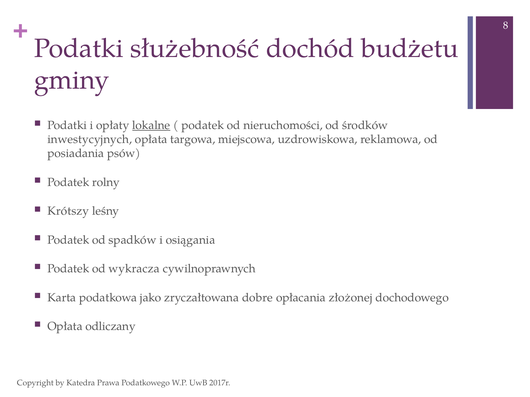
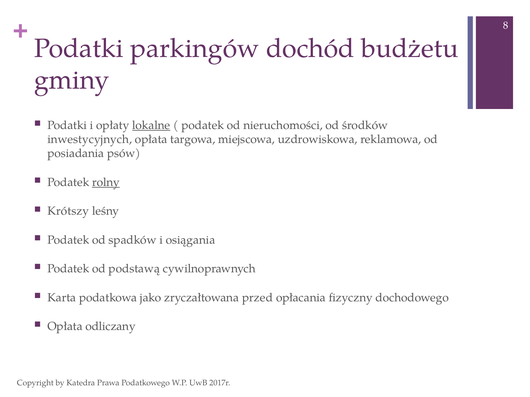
służebność: służebność -> parkingów
rolny underline: none -> present
wykracza: wykracza -> podstawą
dobre: dobre -> przed
złożonej: złożonej -> fizyczny
